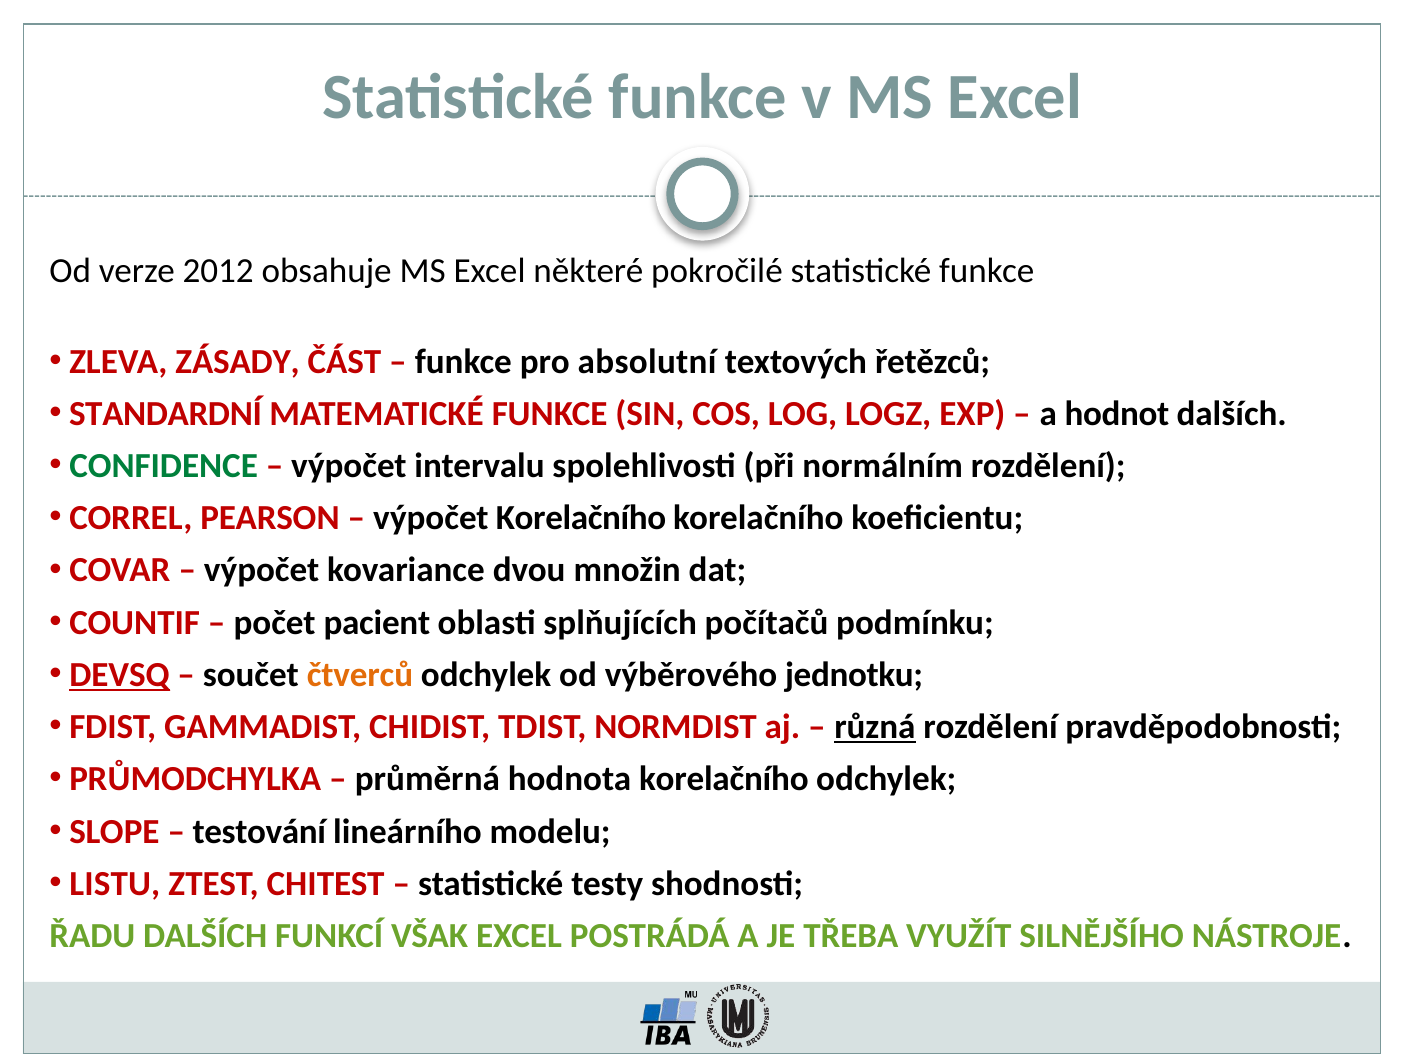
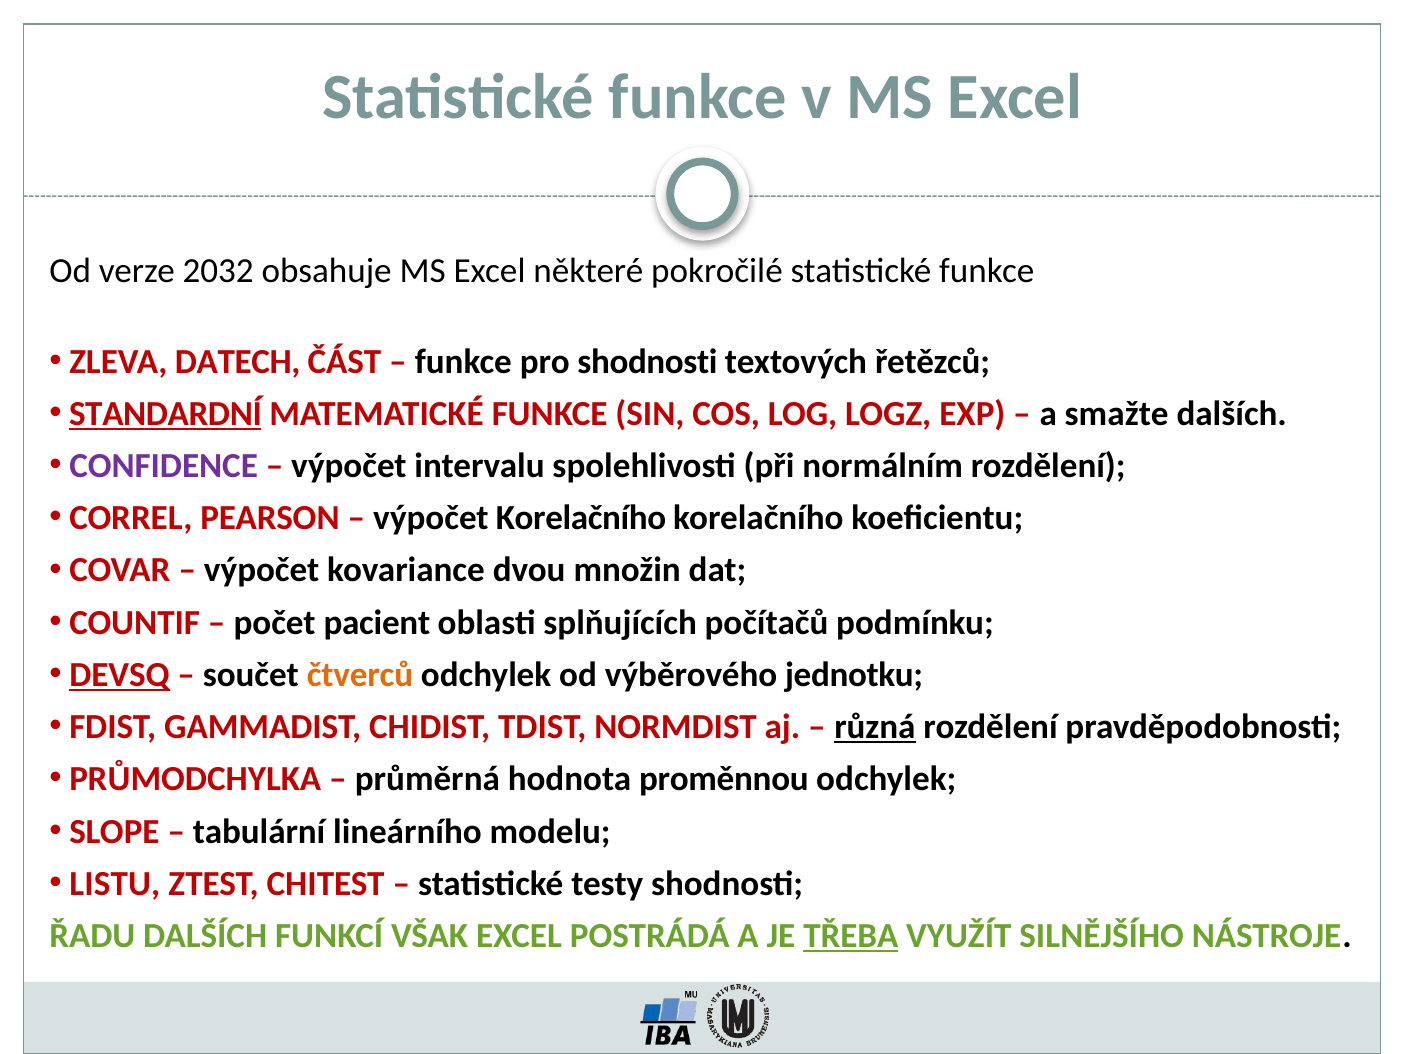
2012: 2012 -> 2032
ZÁSADY: ZÁSADY -> DATECH
pro absolutní: absolutní -> shodnosti
STANDARDNÍ underline: none -> present
hodnot: hodnot -> smažte
CONFIDENCE colour: green -> purple
hodnota korelačního: korelačního -> proměnnou
testování: testování -> tabulární
TŘEBA underline: none -> present
